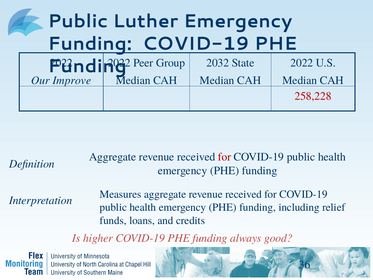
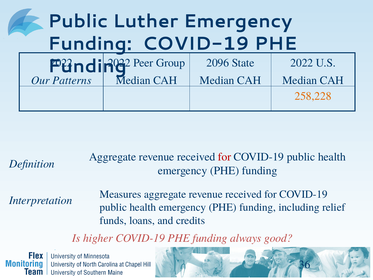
2032: 2032 -> 2096
Improve: Improve -> Patterns
258,228 colour: red -> orange
